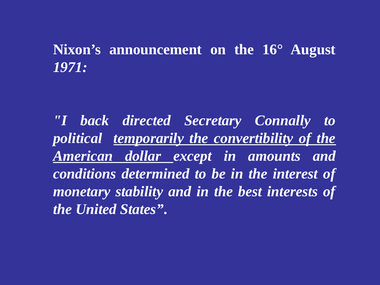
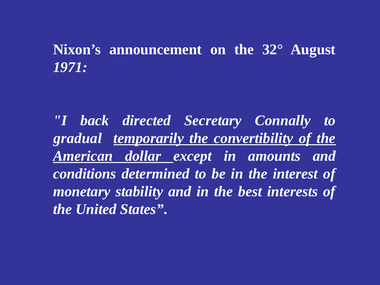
16°: 16° -> 32°
political: political -> gradual
